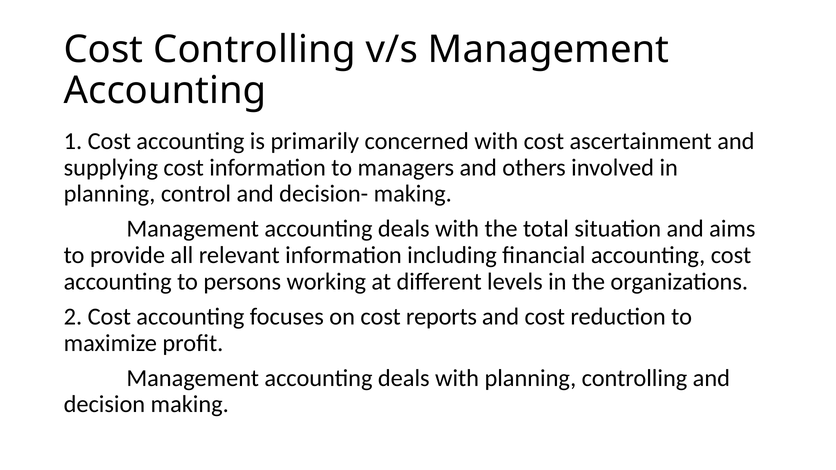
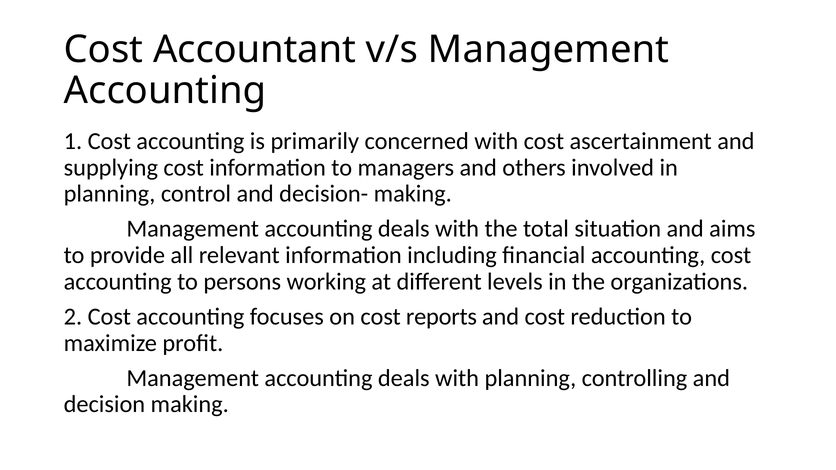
Cost Controlling: Controlling -> Accountant
